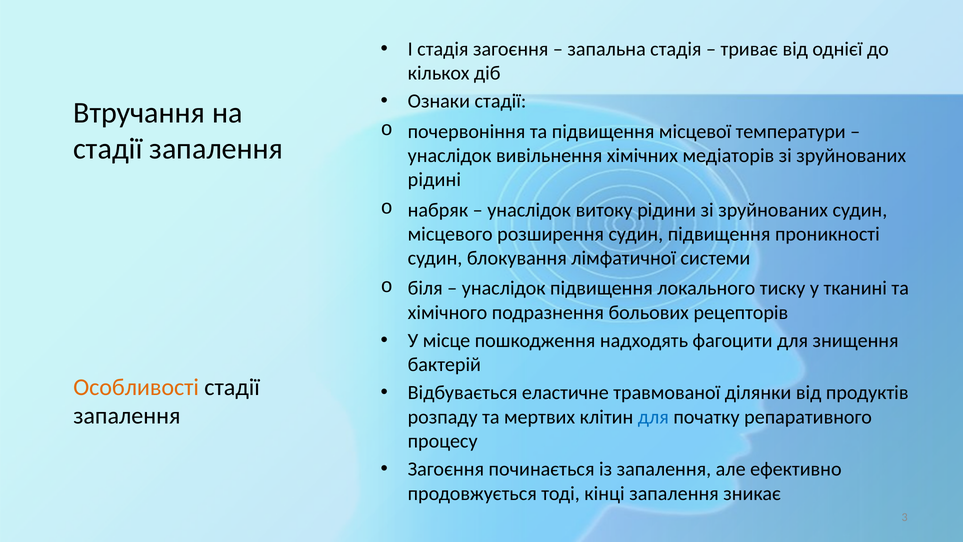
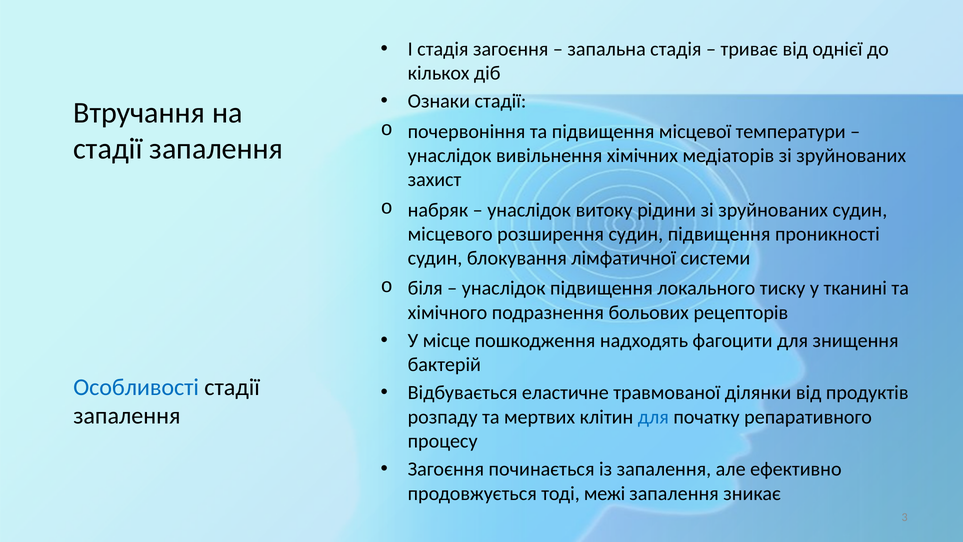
рідині: рідині -> захист
Особливості colour: orange -> blue
кінці: кінці -> межі
